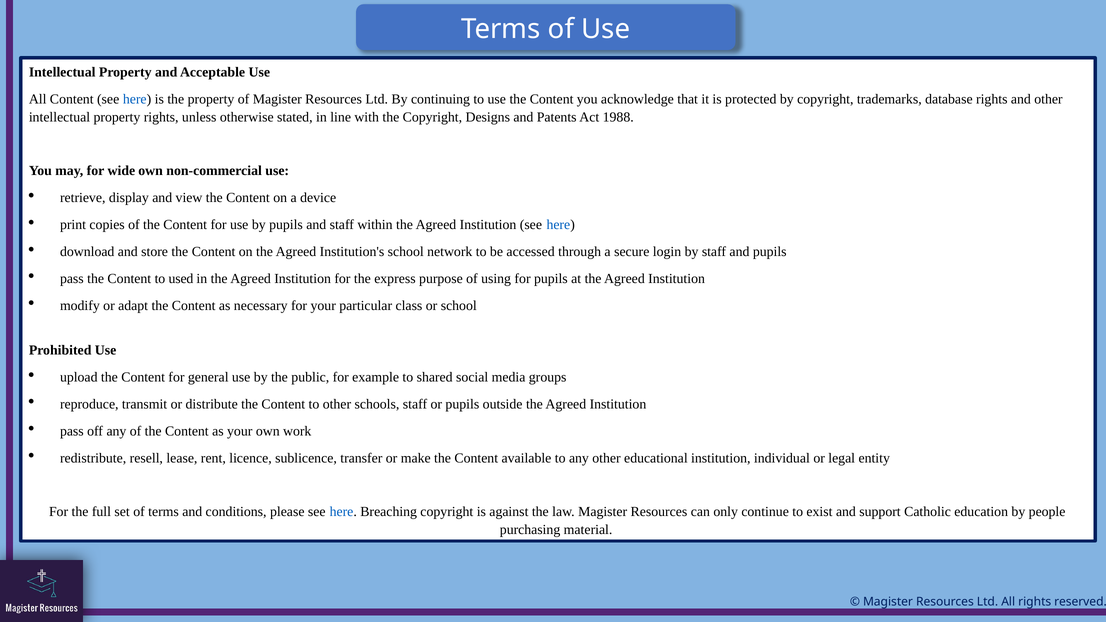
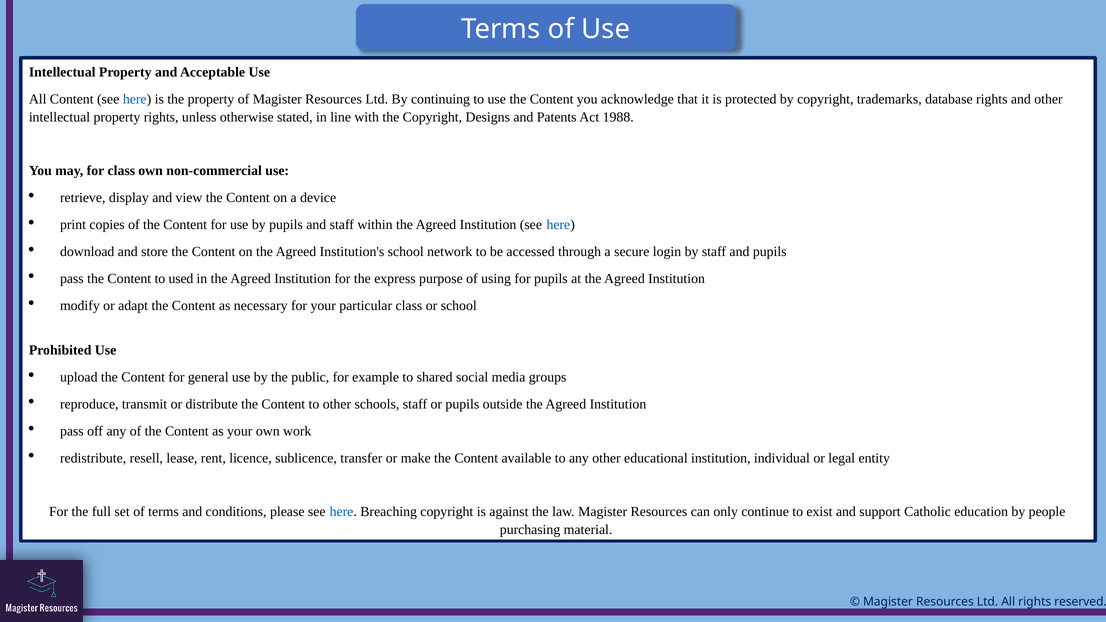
for wide: wide -> class
